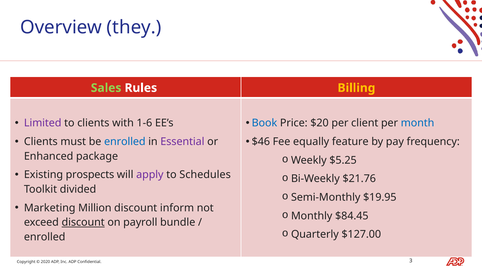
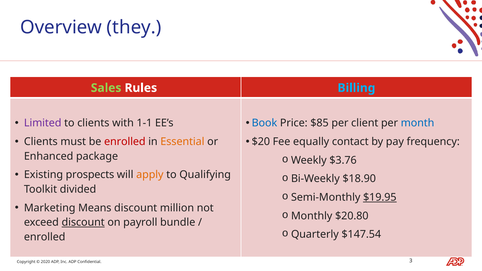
Billing colour: yellow -> light blue
1-6: 1-6 -> 1-1
$20: $20 -> $85
enrolled at (125, 142) colour: blue -> red
Essential colour: purple -> orange
$46: $46 -> $20
feature: feature -> contact
$5.25: $5.25 -> $3.76
apply colour: purple -> orange
Schedules: Schedules -> Qualifying
$21.76: $21.76 -> $18.90
$19.95 underline: none -> present
Million: Million -> Means
inform: inform -> million
$84.45: $84.45 -> $20.80
$127.00: $127.00 -> $147.54
